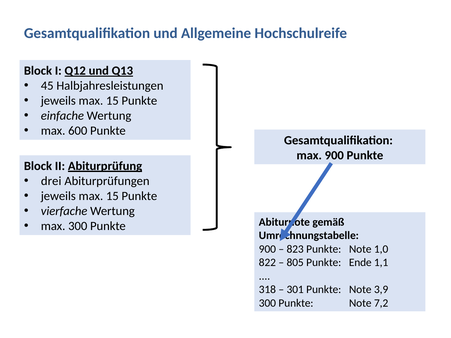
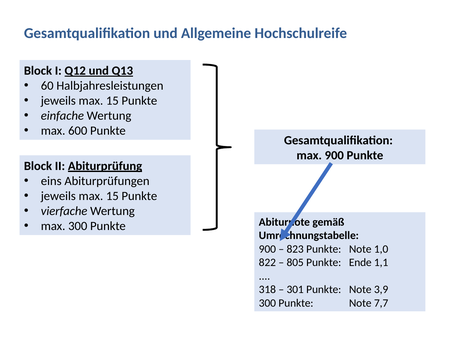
45: 45 -> 60
drei: drei -> eins
7,2: 7,2 -> 7,7
